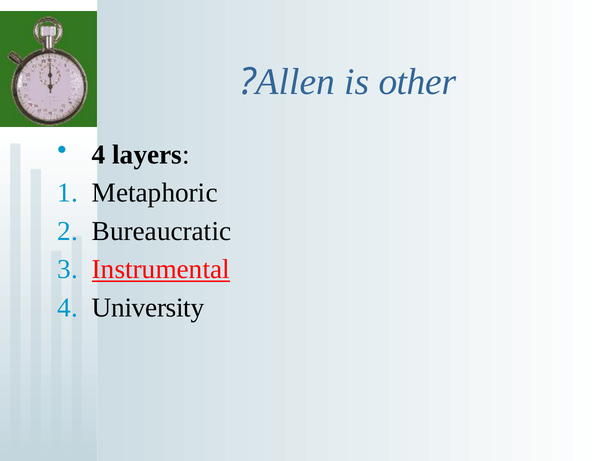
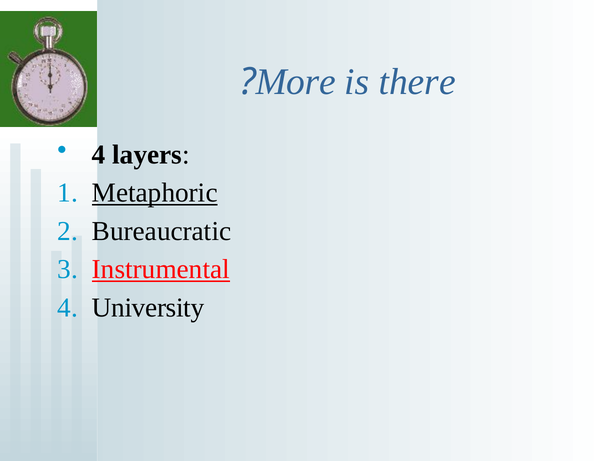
Allen: Allen -> More
other: other -> there
Metaphoric underline: none -> present
